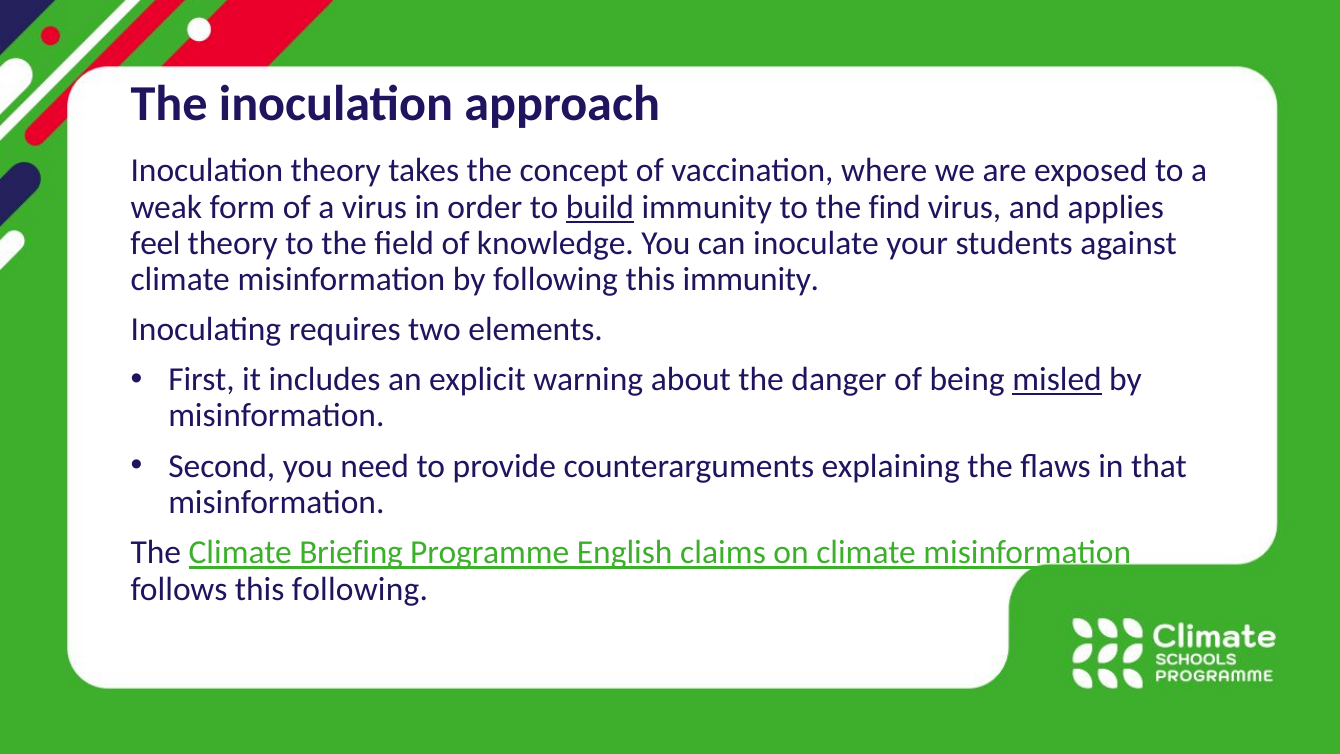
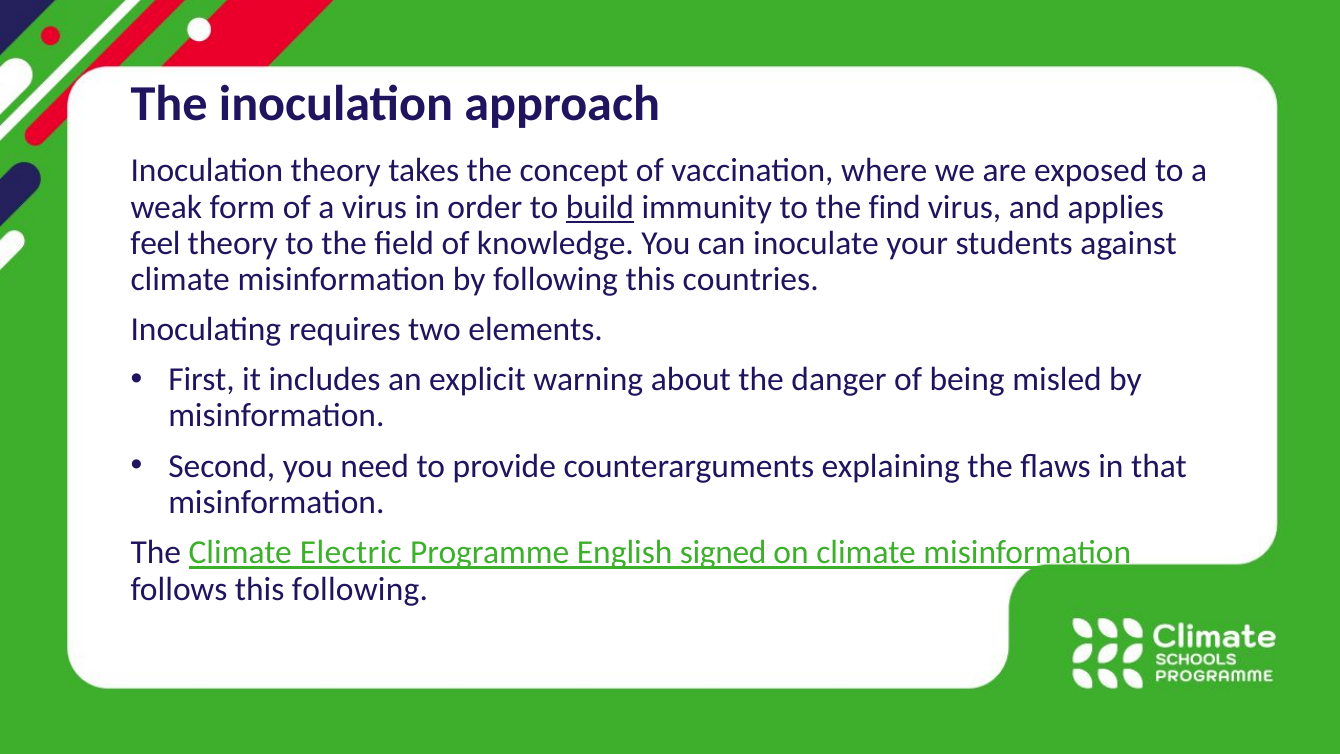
this immunity: immunity -> countries
misled underline: present -> none
Briefing: Briefing -> Electric
claims: claims -> signed
